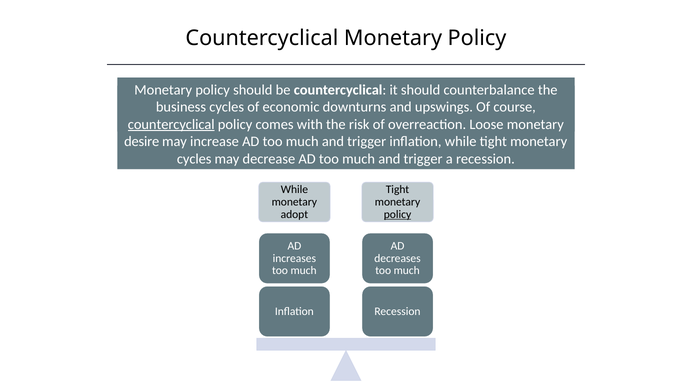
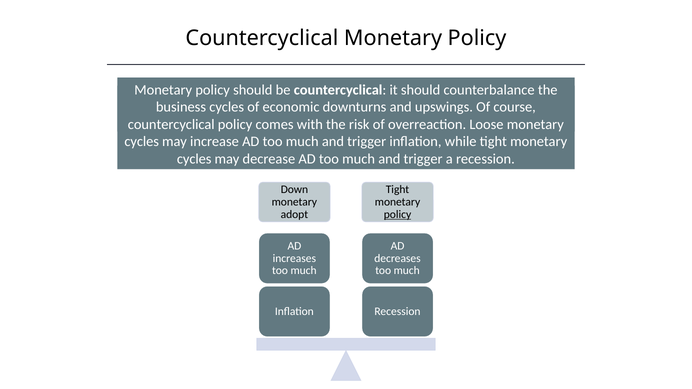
countercyclical at (171, 124) underline: present -> none
desire at (142, 142): desire -> cycles
While at (294, 190): While -> Down
